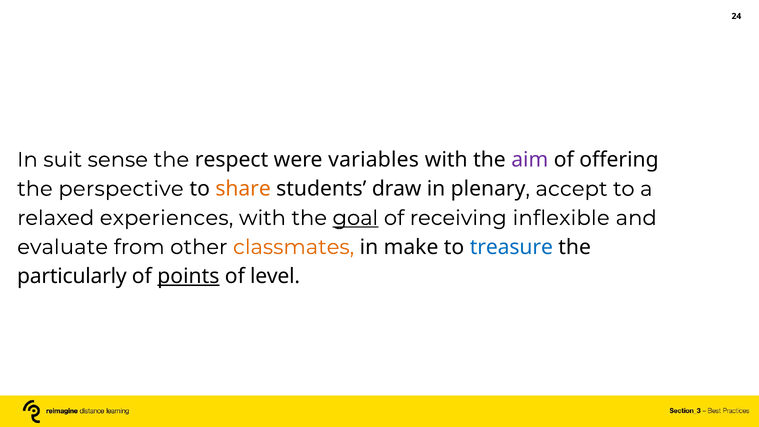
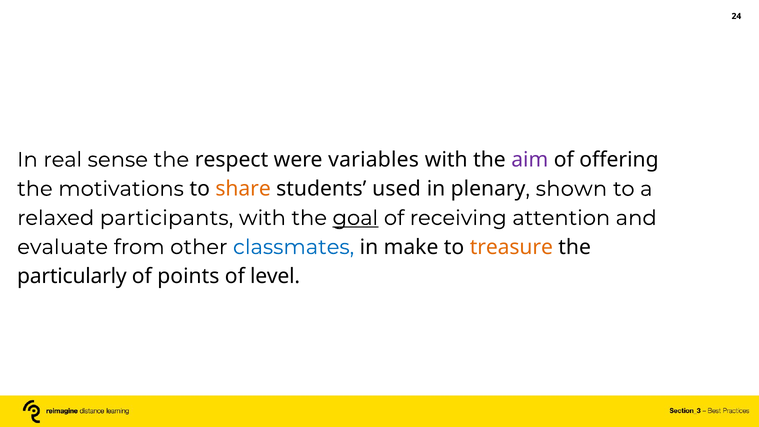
suit: suit -> real
perspective: perspective -> motivations
draw: draw -> used
accept: accept -> shown
experiences: experiences -> participants
inflexible: inflexible -> attention
classmates colour: orange -> blue
treasure colour: blue -> orange
points underline: present -> none
